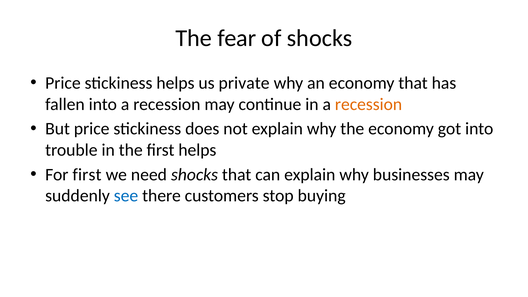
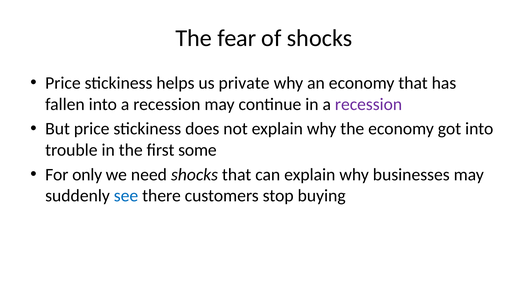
recession at (369, 104) colour: orange -> purple
first helps: helps -> some
For first: first -> only
